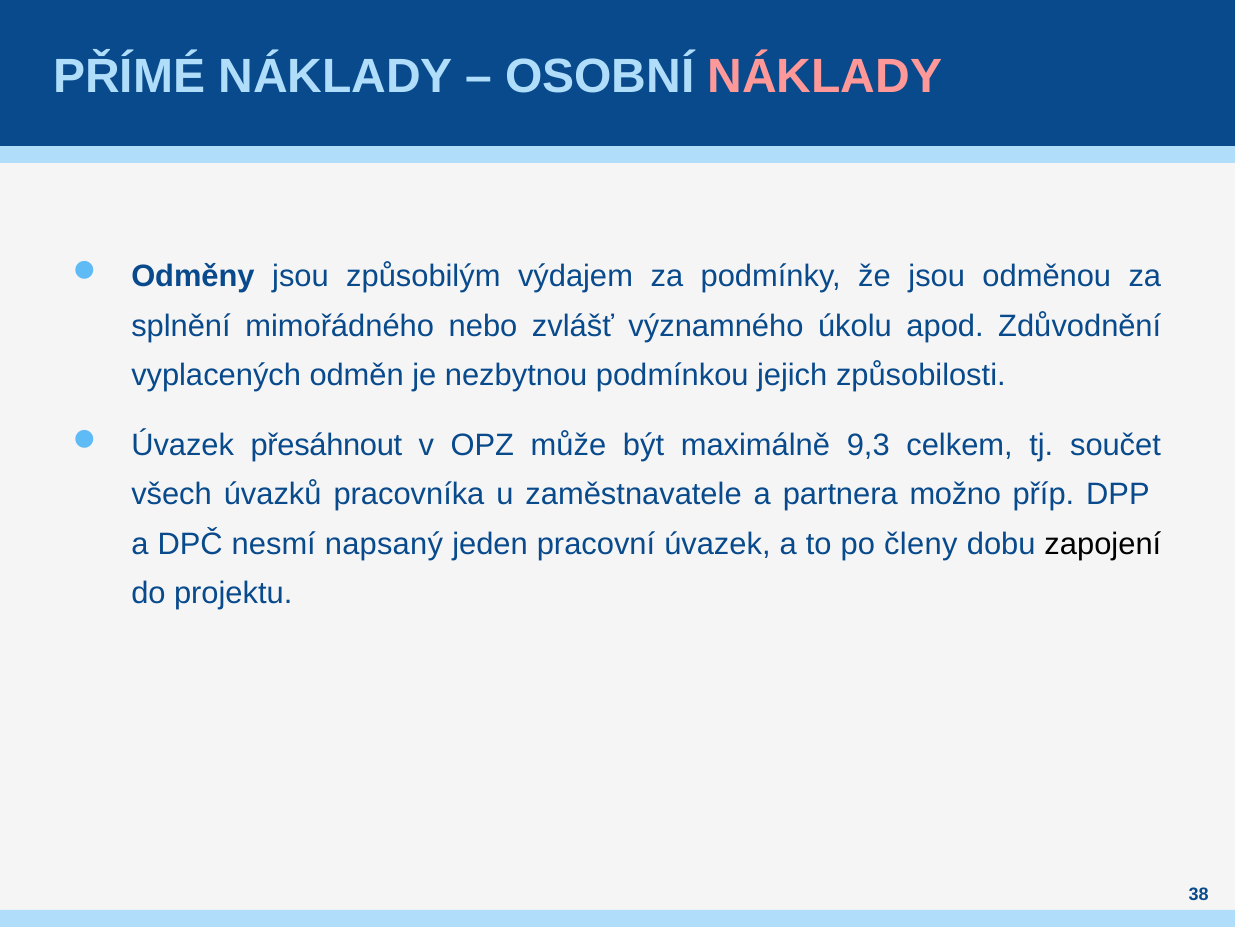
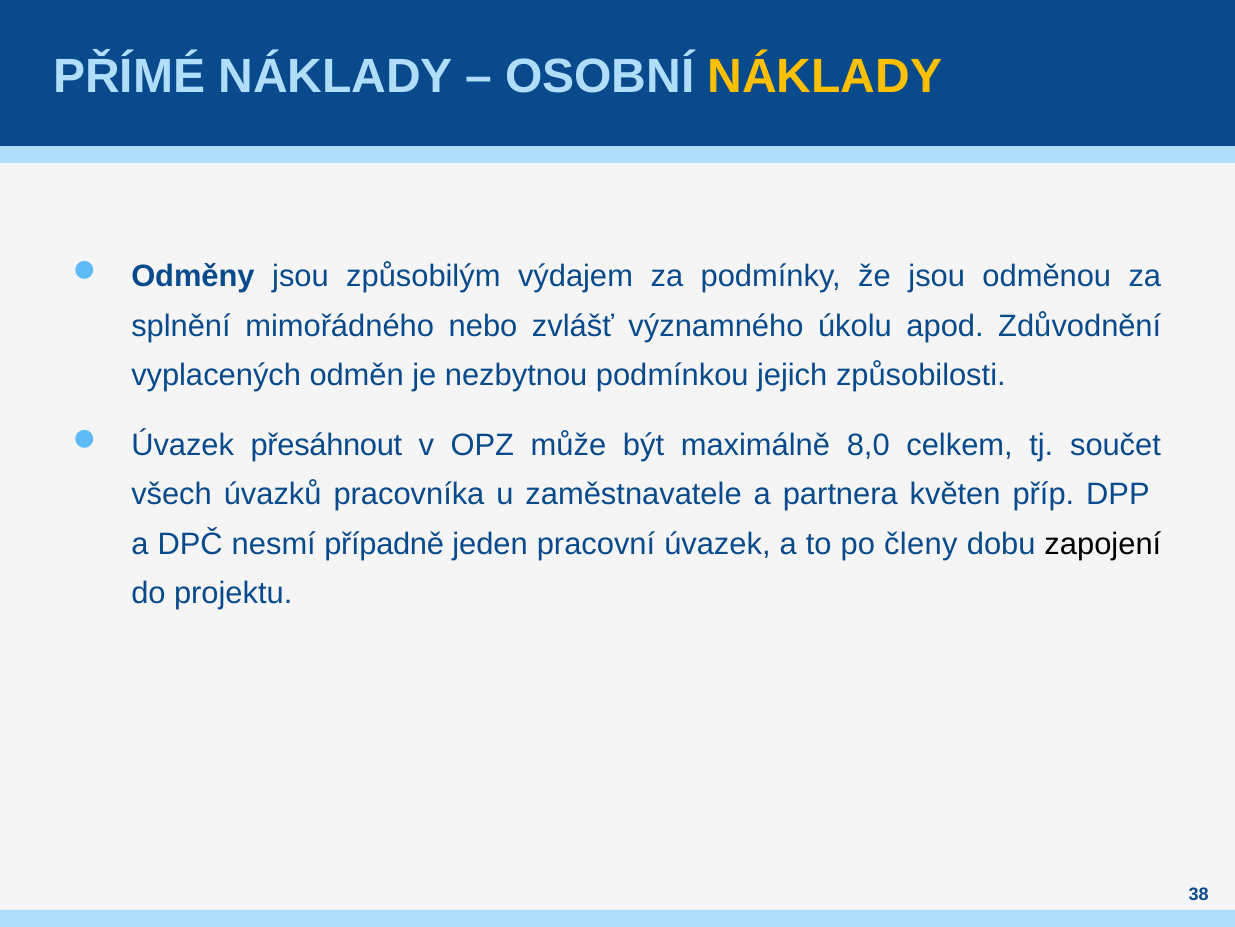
NÁKLADY at (825, 76) colour: pink -> yellow
9,3: 9,3 -> 8,0
možno: možno -> květen
napsaný: napsaný -> případně
